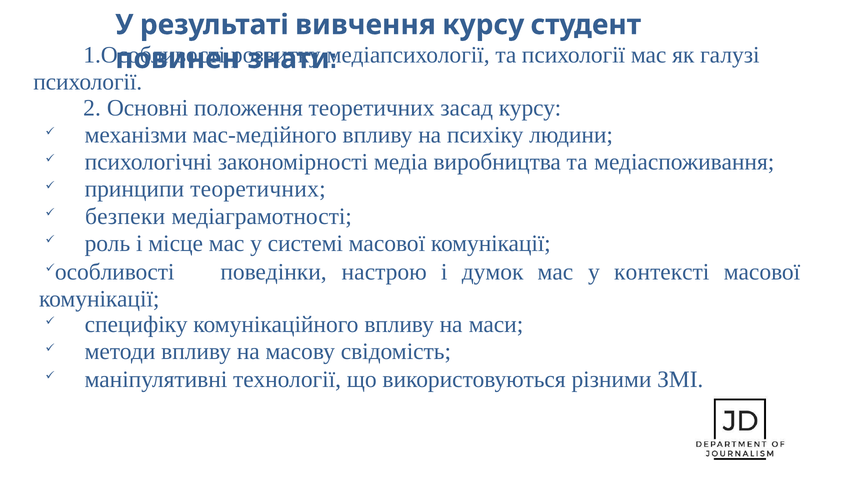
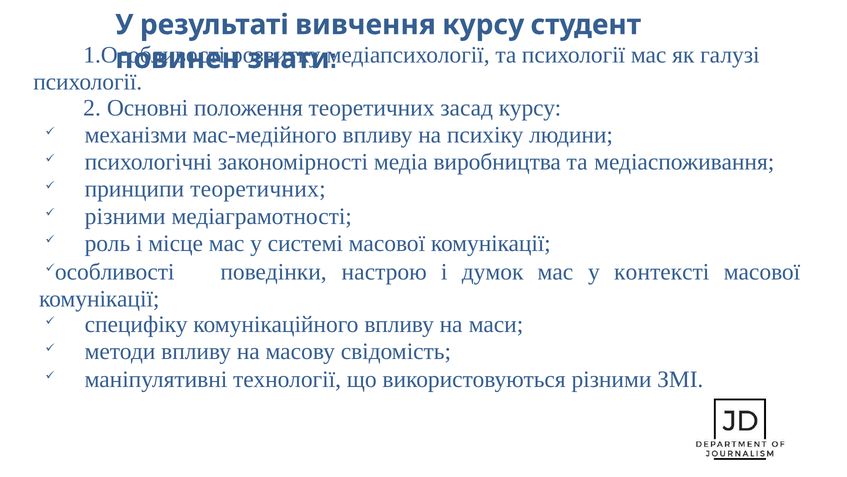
безпеки at (125, 216): безпеки -> різними
